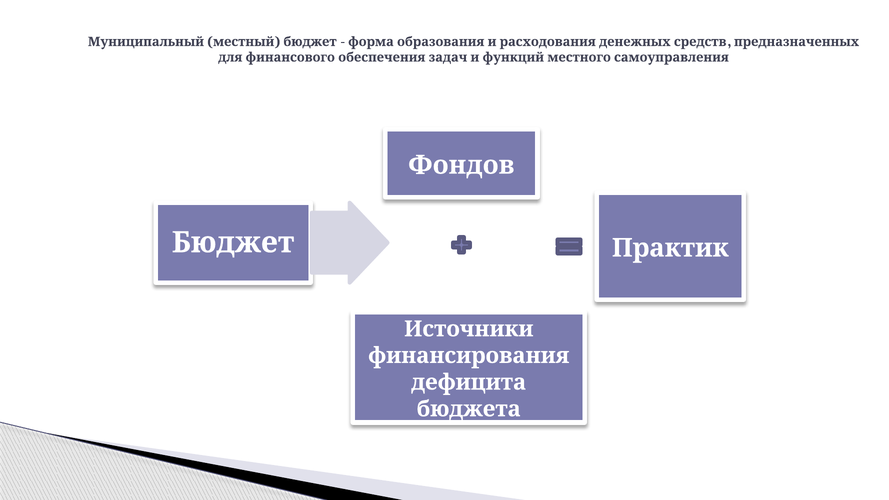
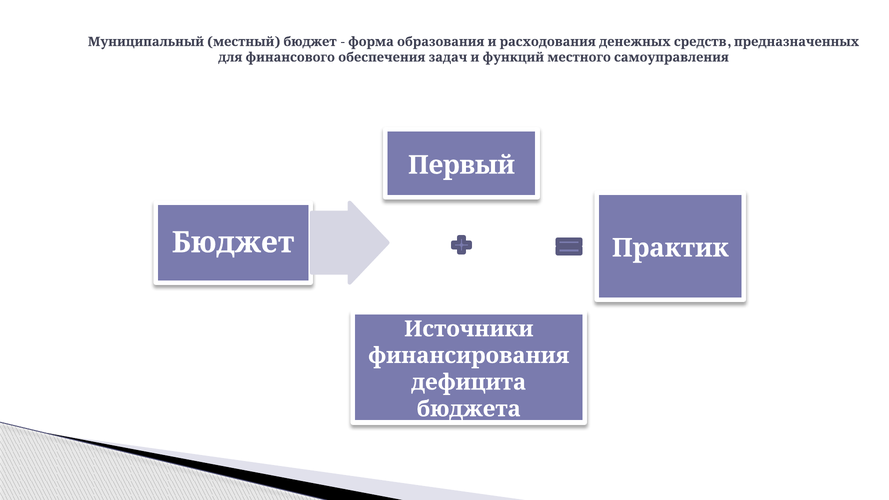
Фондов: Фондов -> Первый
